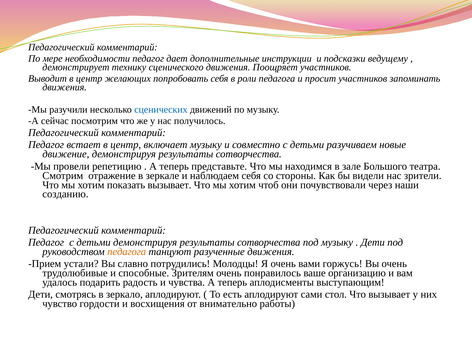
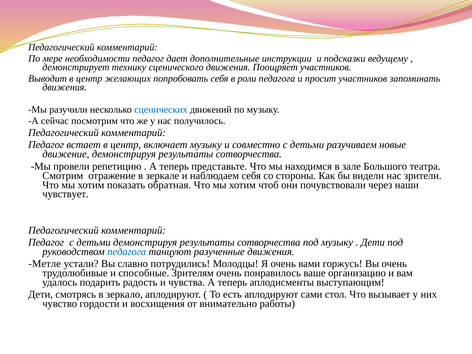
показать вызывает: вызывает -> обратная
созданию: созданию -> чувствует
педагога at (127, 252) colour: orange -> blue
Прием: Прием -> Метле
